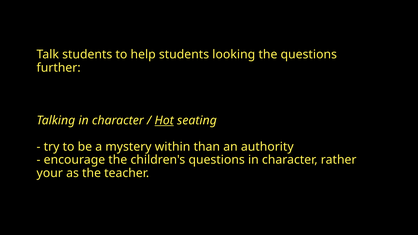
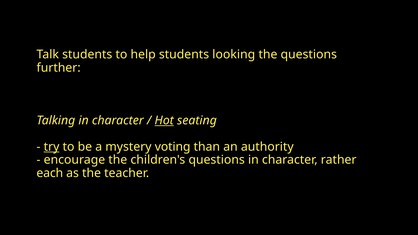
try underline: none -> present
within: within -> voting
your: your -> each
